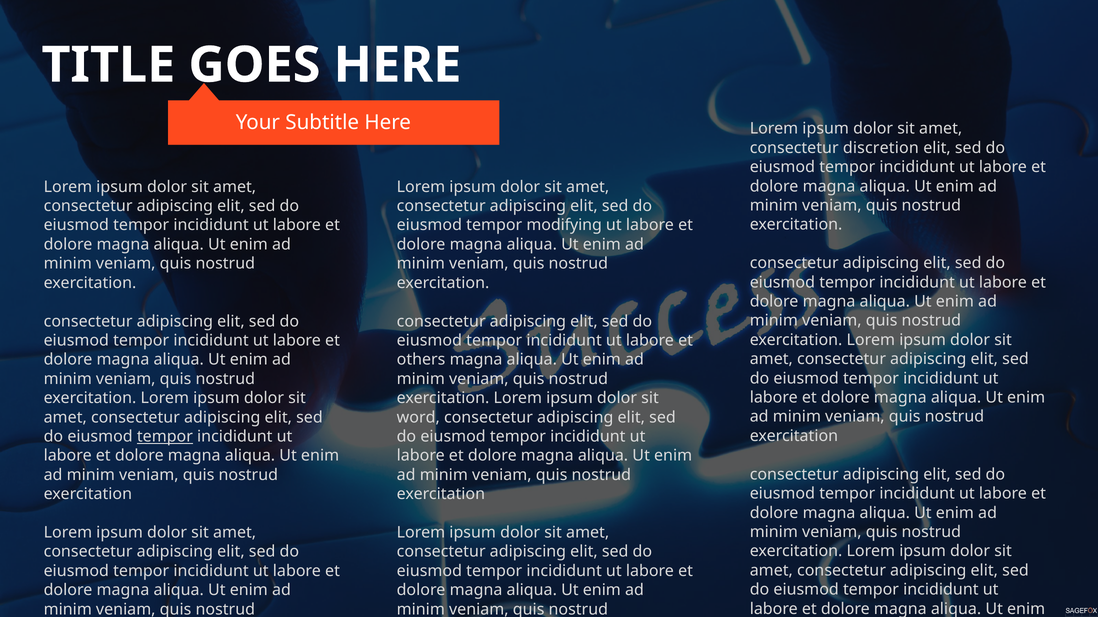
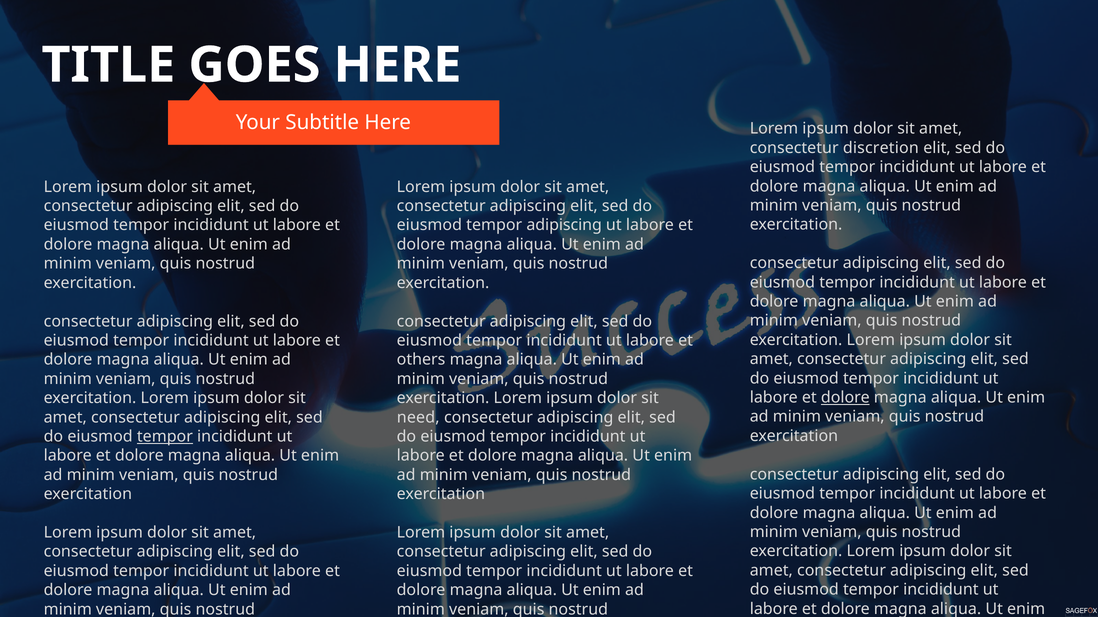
tempor modifying: modifying -> adipiscing
dolore at (845, 398) underline: none -> present
word: word -> need
